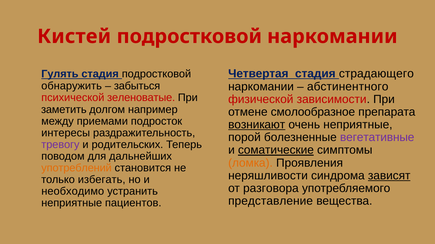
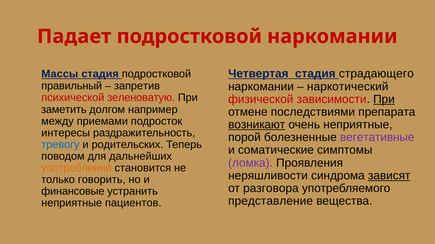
Кистей: Кистей -> Падает
Гулять: Гулять -> Массы
обнаружить: обнаружить -> правильный
забыться: забыться -> запретив
абстинентного: абстинентного -> наркотический
зеленоватые: зеленоватые -> зеленоватую
При at (384, 100) underline: none -> present
смолообразное: смолообразное -> последствиями
тревогу colour: purple -> blue
соматические underline: present -> none
ломка colour: orange -> purple
избегать: избегать -> говорить
необходимо: необходимо -> финансовые
